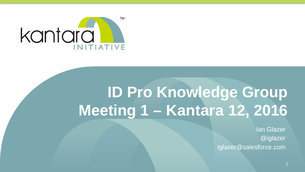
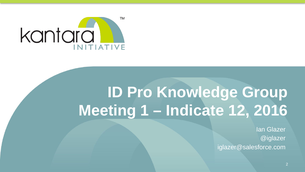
Kantara at (195, 110): Kantara -> Indicate
